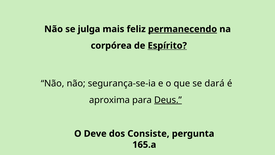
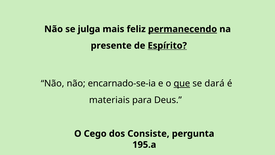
corpórea: corpórea -> presente
segurança-se-ia: segurança-se-ia -> encarnado-se-ia
que underline: none -> present
aproxima: aproxima -> materiais
Deus underline: present -> none
Deve: Deve -> Cego
165.a: 165.a -> 195.a
